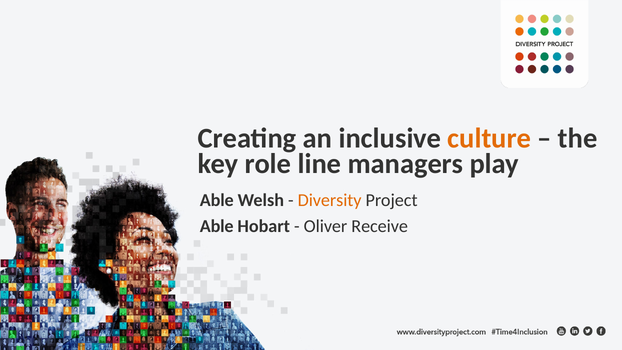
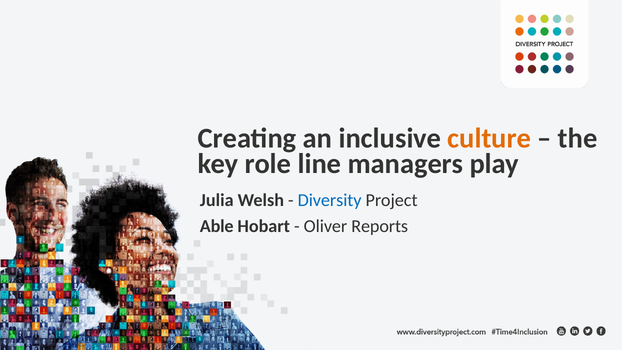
Able at (217, 200): Able -> Julia
Diversity colour: orange -> blue
Receive: Receive -> Reports
